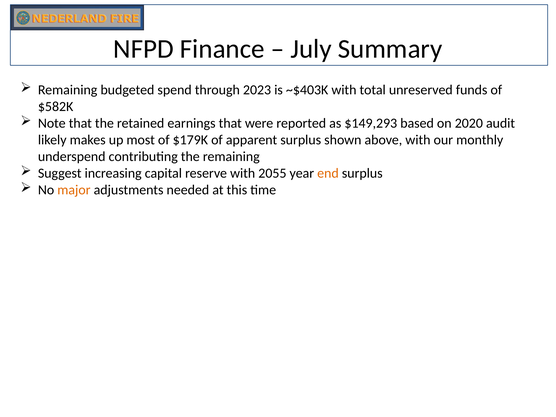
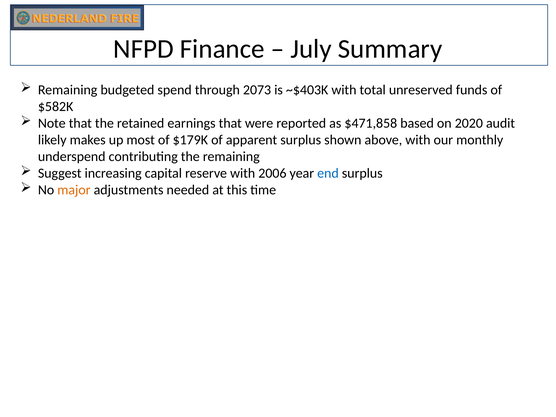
2023: 2023 -> 2073
$149,293: $149,293 -> $471,858
2055: 2055 -> 2006
end colour: orange -> blue
